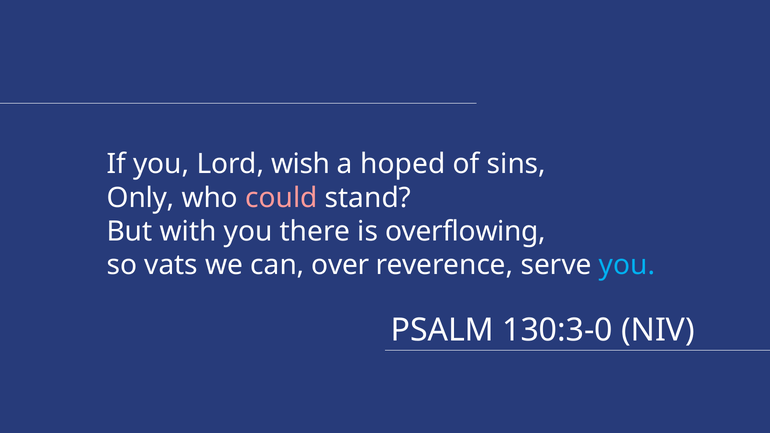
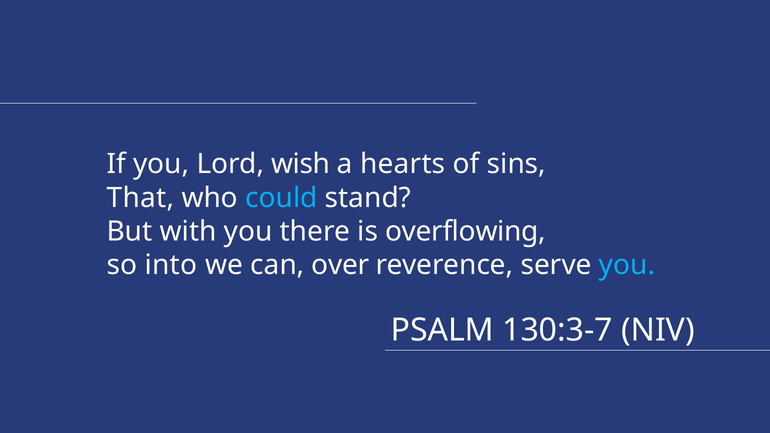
hoped: hoped -> hearts
Only: Only -> That
could colour: pink -> light blue
vats: vats -> into
130:3-0: 130:3-0 -> 130:3-7
